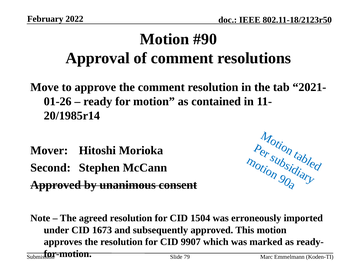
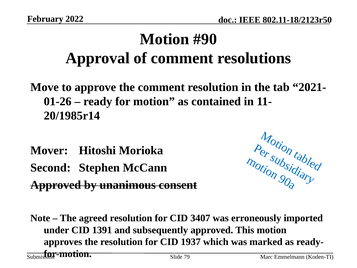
1504: 1504 -> 3407
1673: 1673 -> 1391
9907: 9907 -> 1937
